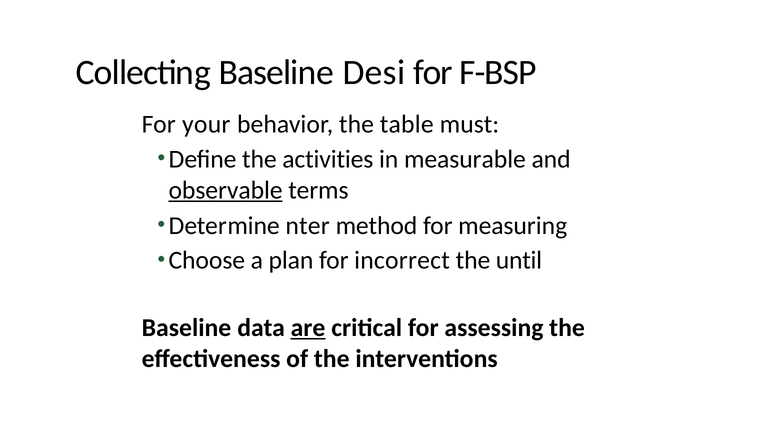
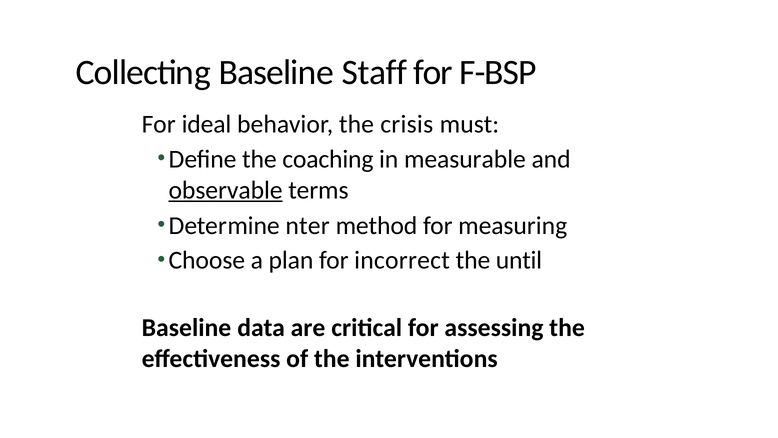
Desi: Desi -> Staff
your: your -> ideal
table: table -> crisis
activities: activities -> coaching
are underline: present -> none
